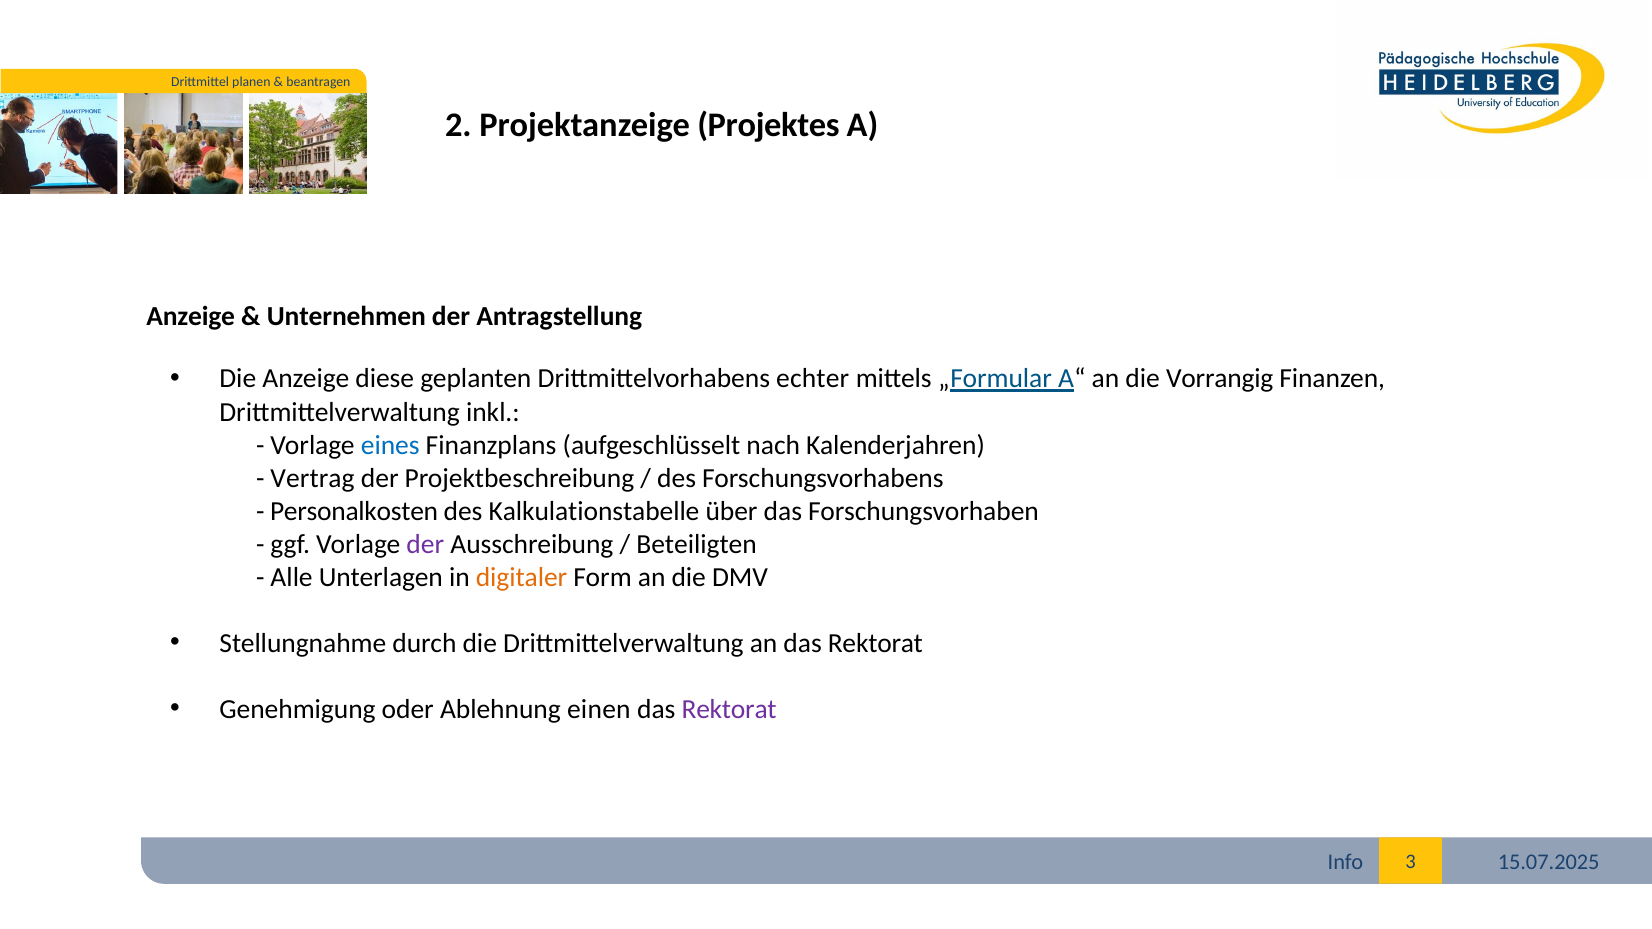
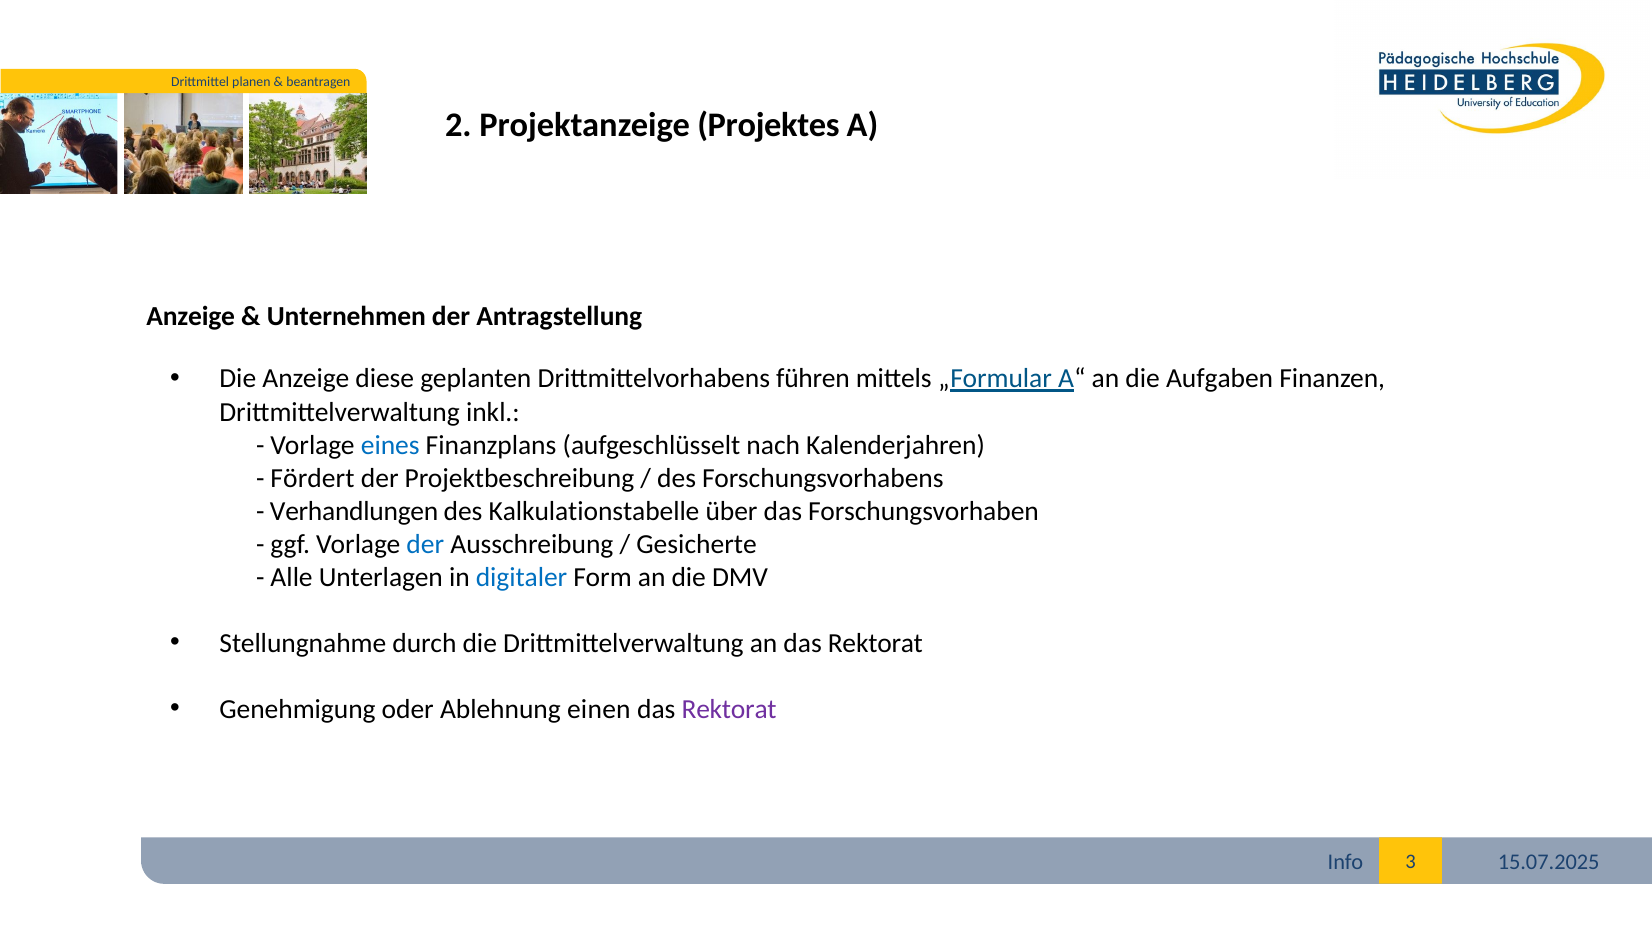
echter: echter -> führen
Vorrangig: Vorrangig -> Aufgaben
Vertrag: Vertrag -> Fördert
Personalkosten: Personalkosten -> Verhandlungen
der at (425, 545) colour: purple -> blue
Beteiligten: Beteiligten -> Gesicherte
digitaler colour: orange -> blue
